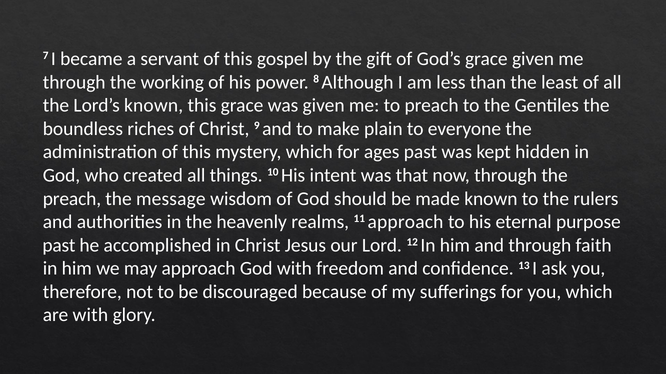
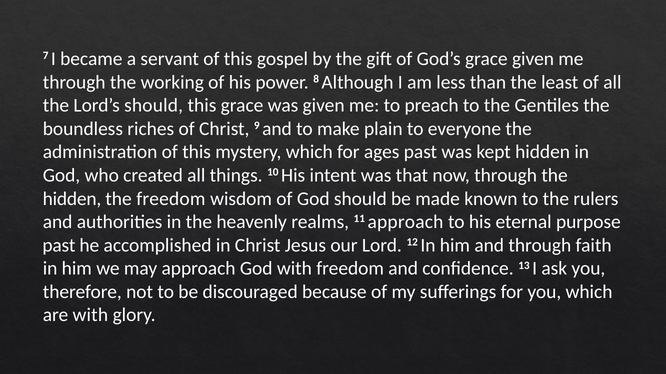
Lord’s known: known -> should
preach at (72, 199): preach -> hidden
the message: message -> freedom
